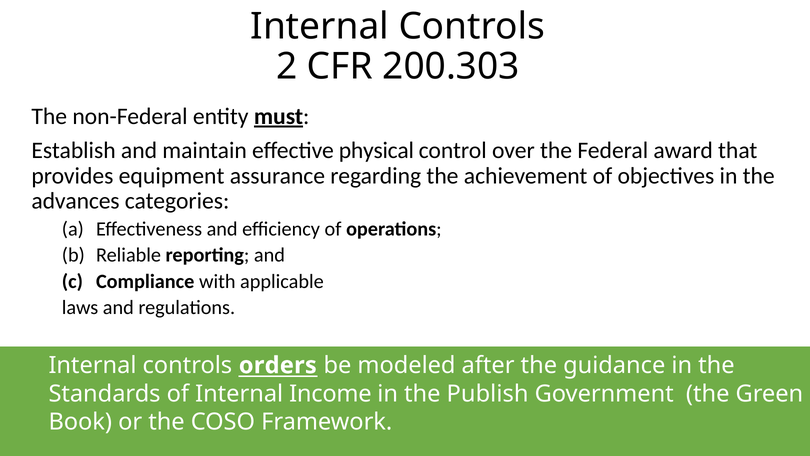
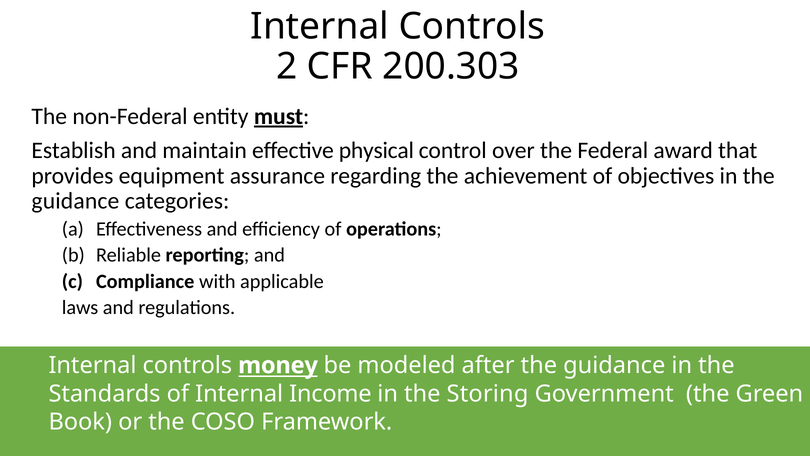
advances at (76, 201): advances -> guidance
orders: orders -> money
Publish: Publish -> Storing
